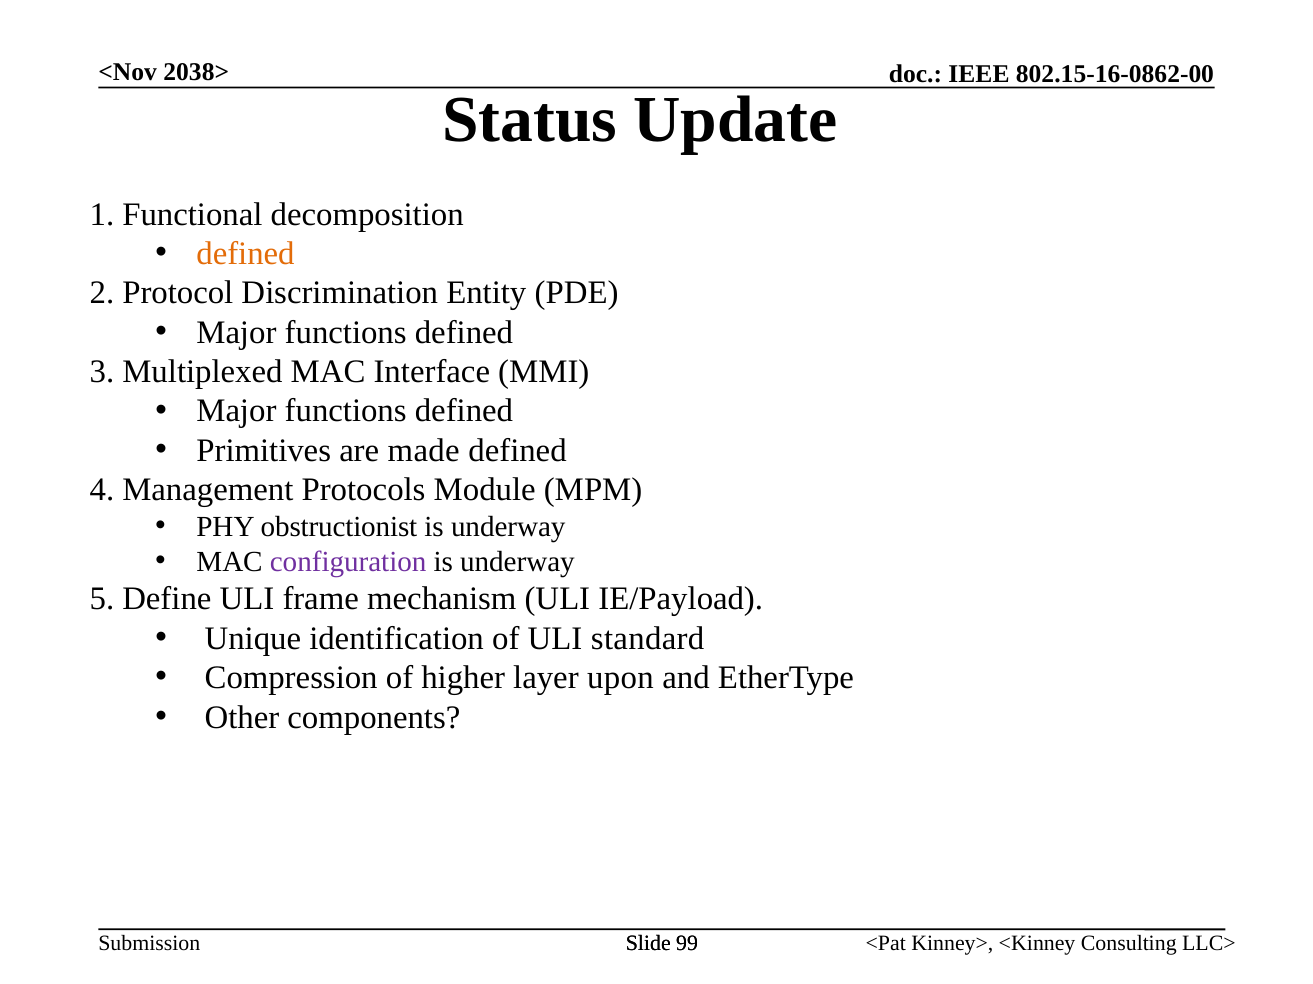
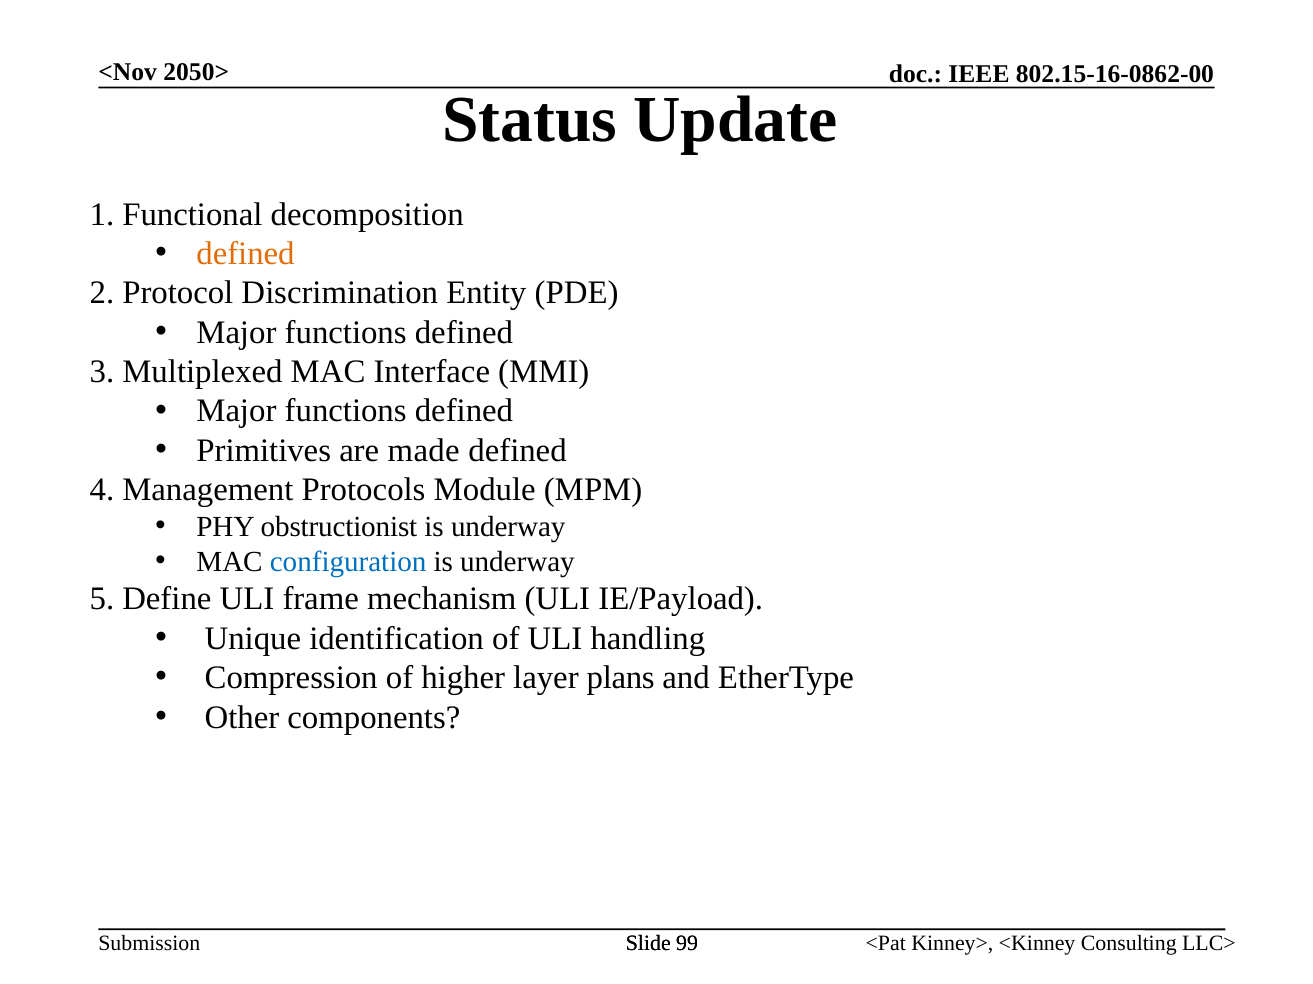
2038>: 2038> -> 2050>
configuration colour: purple -> blue
standard: standard -> handling
upon: upon -> plans
